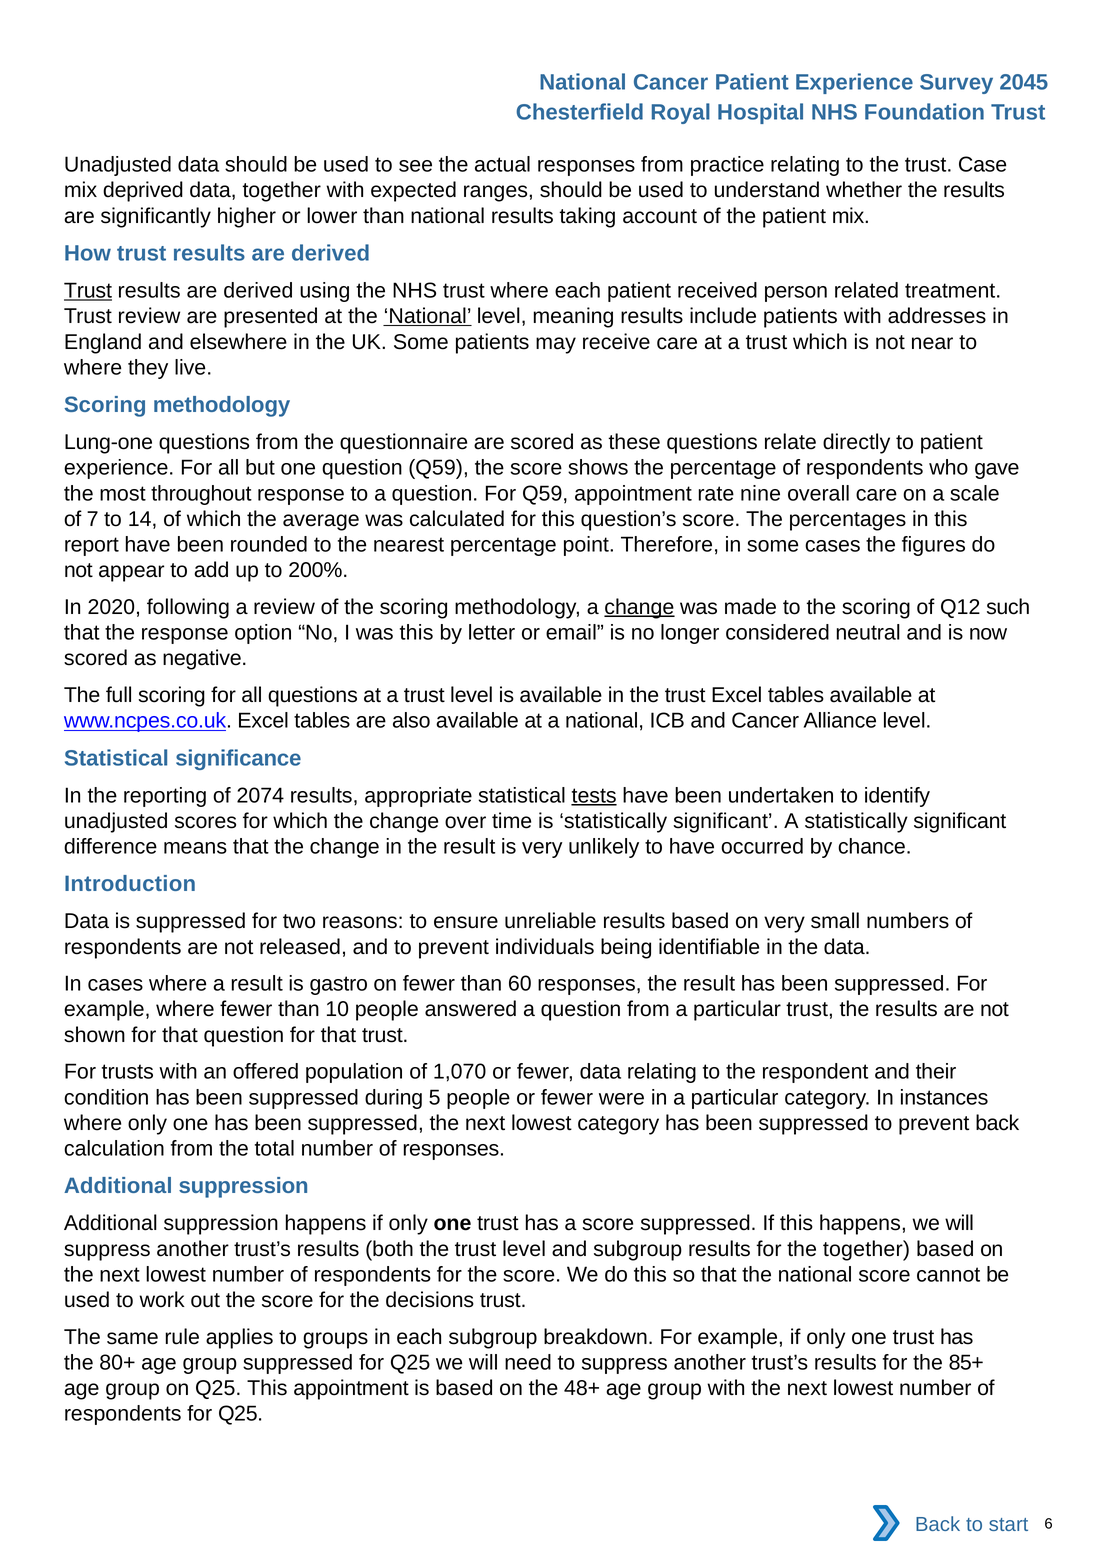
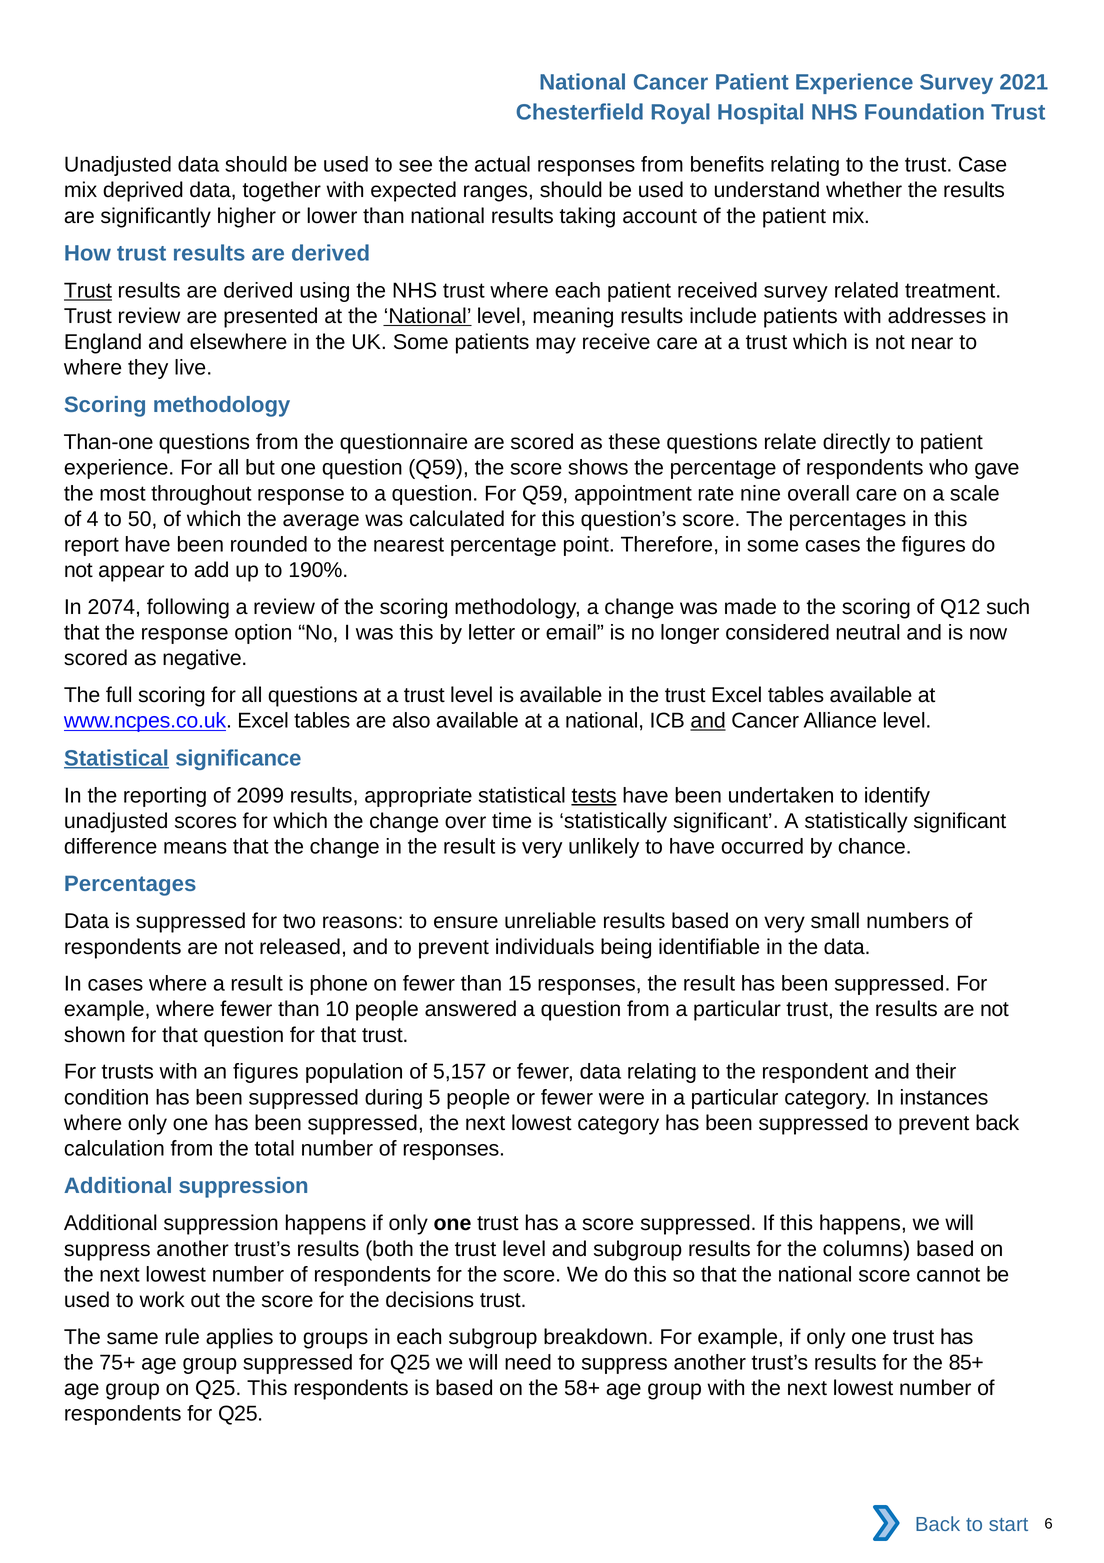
2045: 2045 -> 2021
practice: practice -> benefits
received person: person -> survey
Lung-one: Lung-one -> Than-one
7: 7 -> 4
14: 14 -> 50
200%: 200% -> 190%
2020: 2020 -> 2074
change at (639, 607) underline: present -> none
and at (708, 721) underline: none -> present
Statistical at (116, 758) underline: none -> present
2074: 2074 -> 2099
Introduction at (130, 884): Introduction -> Percentages
gastro: gastro -> phone
60: 60 -> 15
an offered: offered -> figures
1,070: 1,070 -> 5,157
the together: together -> columns
80+: 80+ -> 75+
This appointment: appointment -> respondents
48+: 48+ -> 58+
